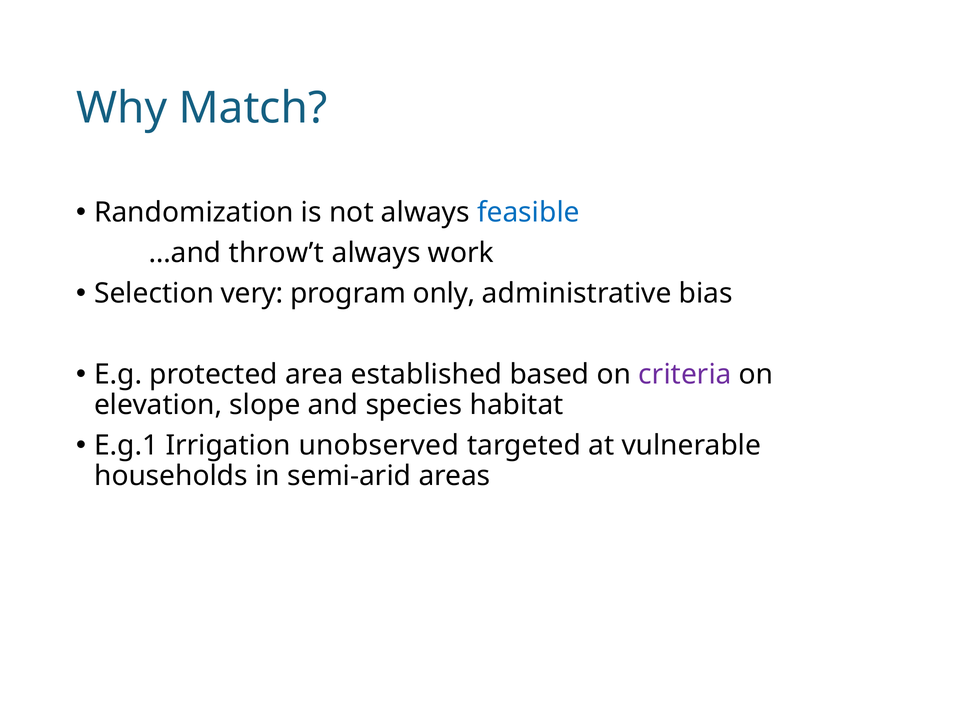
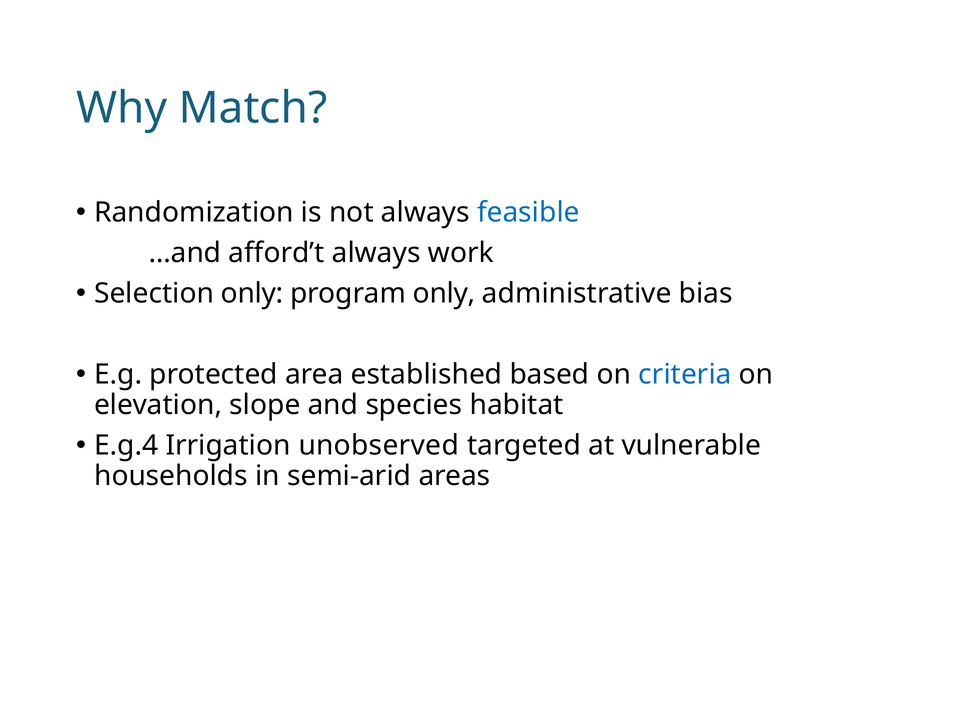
throw’t: throw’t -> afford’t
Selection very: very -> only
criteria colour: purple -> blue
E.g.1: E.g.1 -> E.g.4
